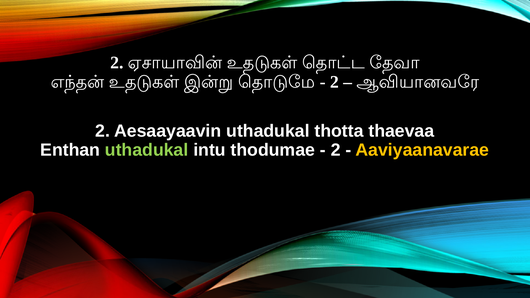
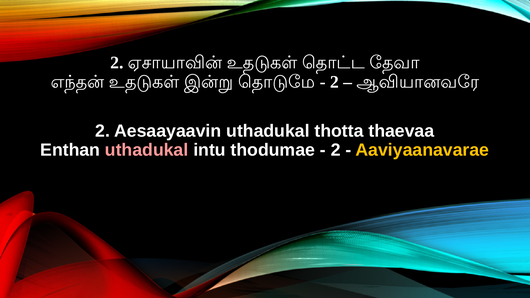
uthadukal at (147, 150) colour: light green -> pink
